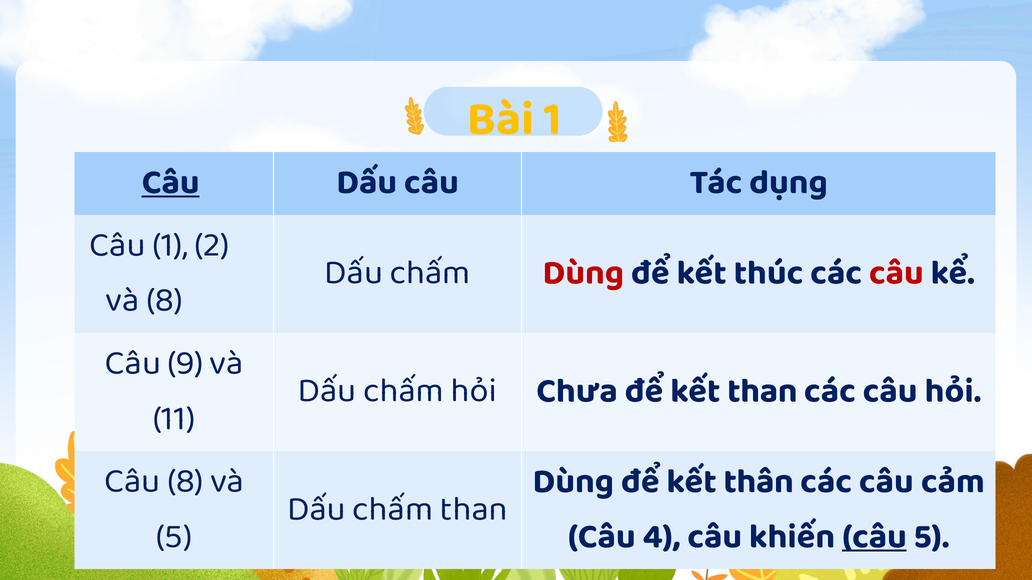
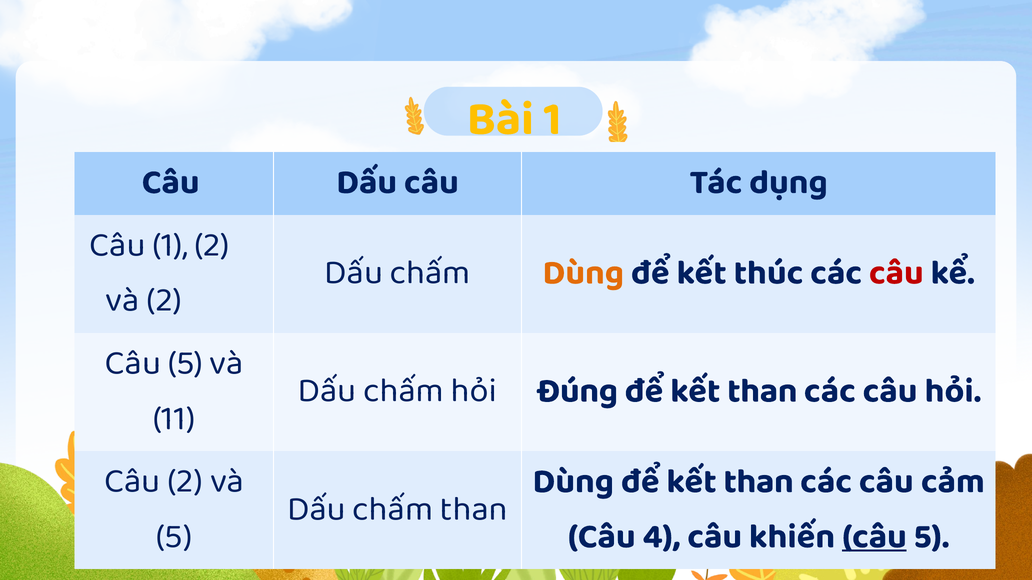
Câu at (171, 182) underline: present -> none
Dùng at (583, 272) colour: red -> orange
và 8: 8 -> 2
9 at (185, 363): 9 -> 5
Chưa: Chưa -> Đúng
Dùng để kết thân: thân -> than
Câu 8: 8 -> 2
